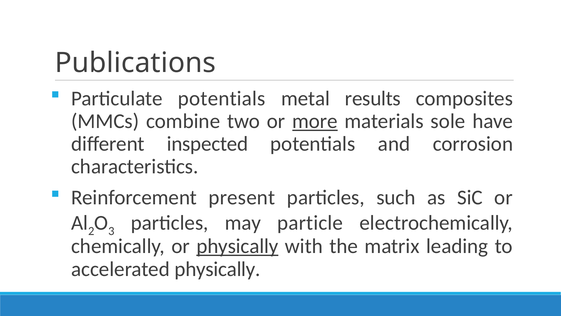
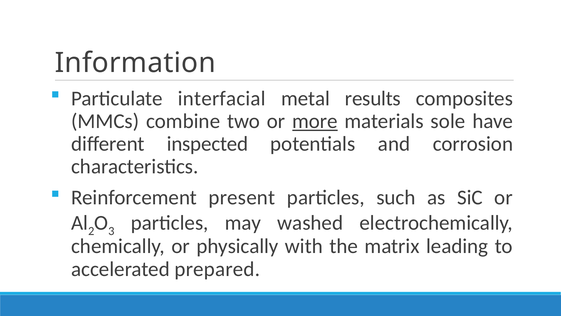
Publications: Publications -> Information
Particulate potentials: potentials -> interfacial
particle: particle -> washed
physically at (237, 246) underline: present -> none
accelerated physically: physically -> prepared
